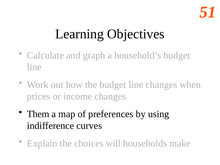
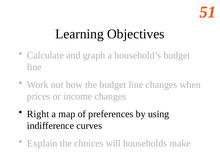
Them: Them -> Right
